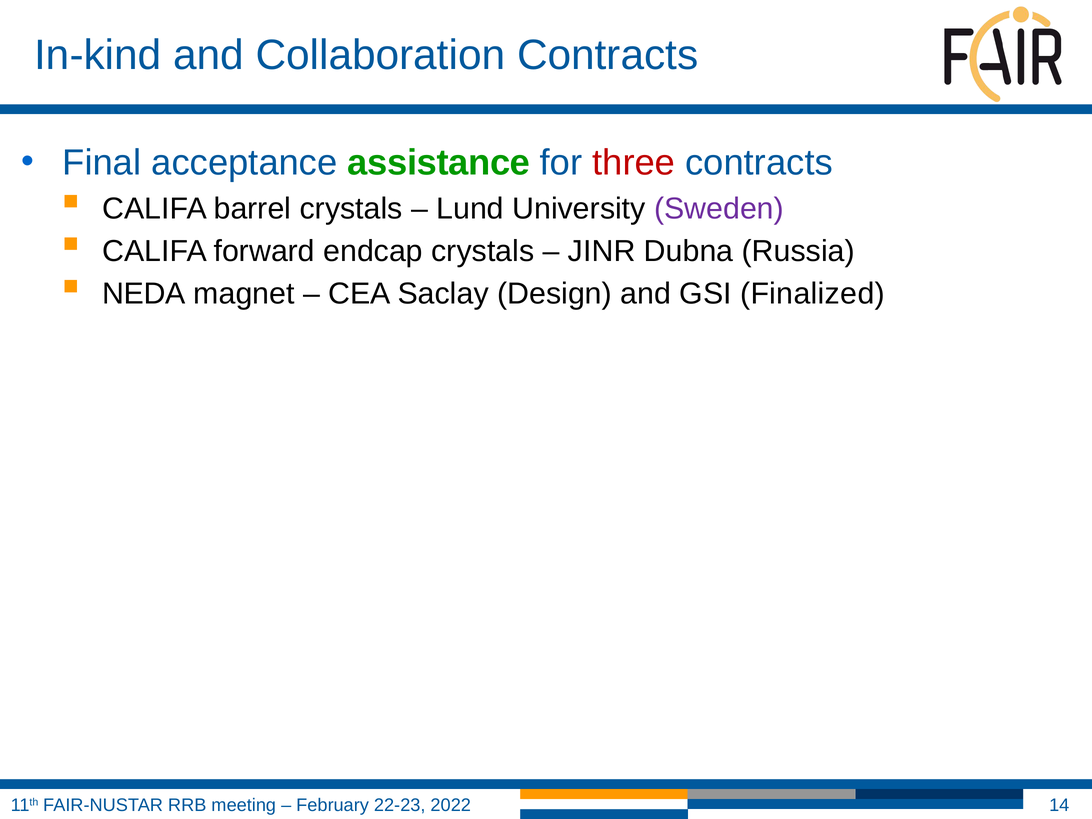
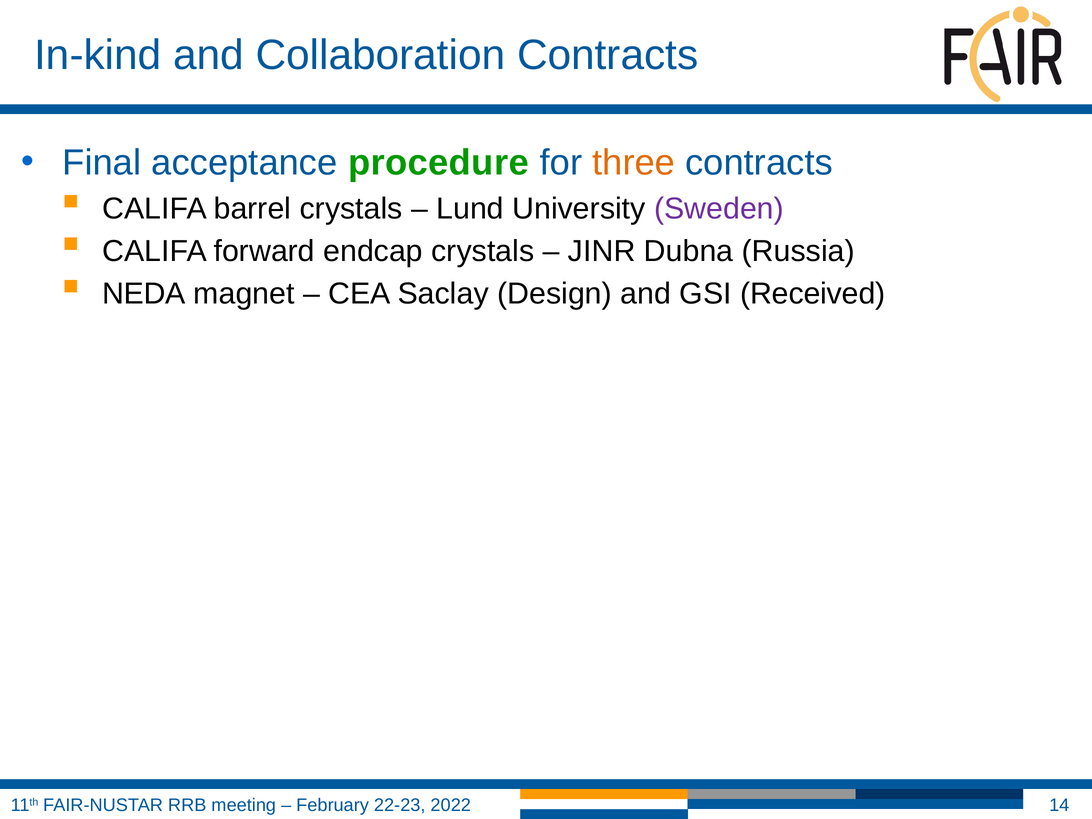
assistance: assistance -> procedure
three colour: red -> orange
Finalized: Finalized -> Received
